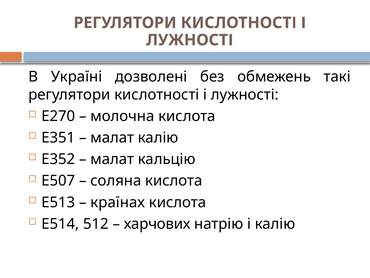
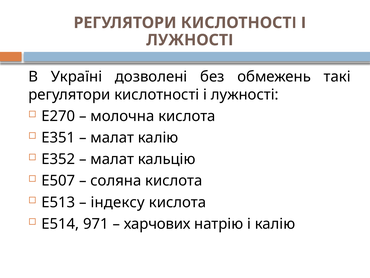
країнах: країнах -> індексу
512: 512 -> 971
